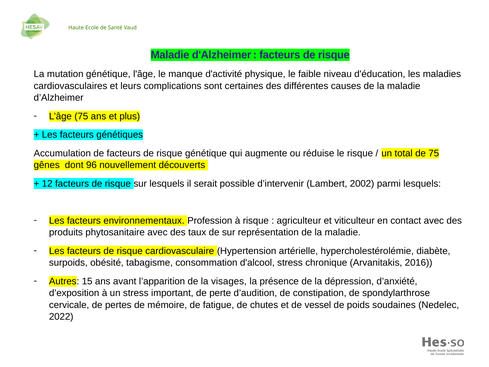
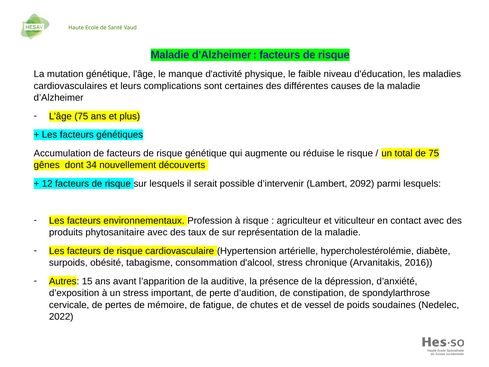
96: 96 -> 34
2002: 2002 -> 2092
visages: visages -> auditive
